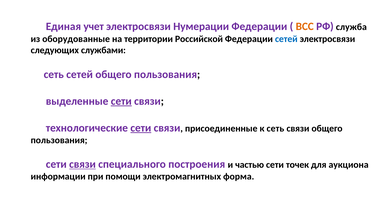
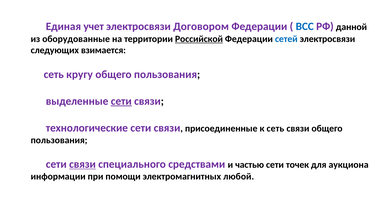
Нумерации: Нумерации -> Договором
ВСС colour: orange -> blue
служба: служба -> данной
Российской underline: none -> present
службами: службами -> взимается
сеть сетей: сетей -> кругу
сети at (141, 128) underline: present -> none
построения: построения -> средствами
форма: форма -> любой
